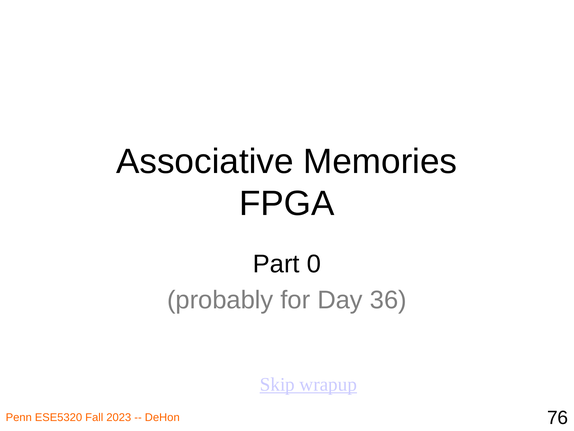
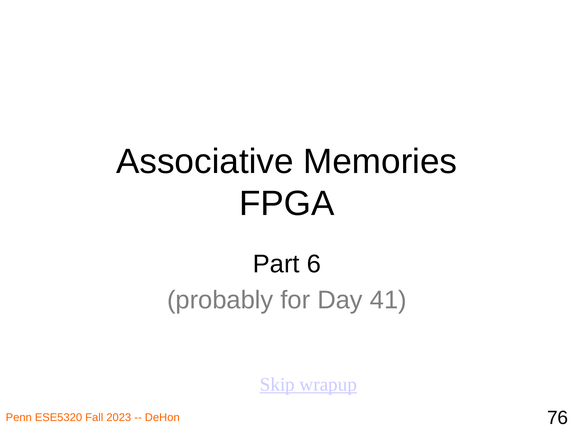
0: 0 -> 6
36: 36 -> 41
